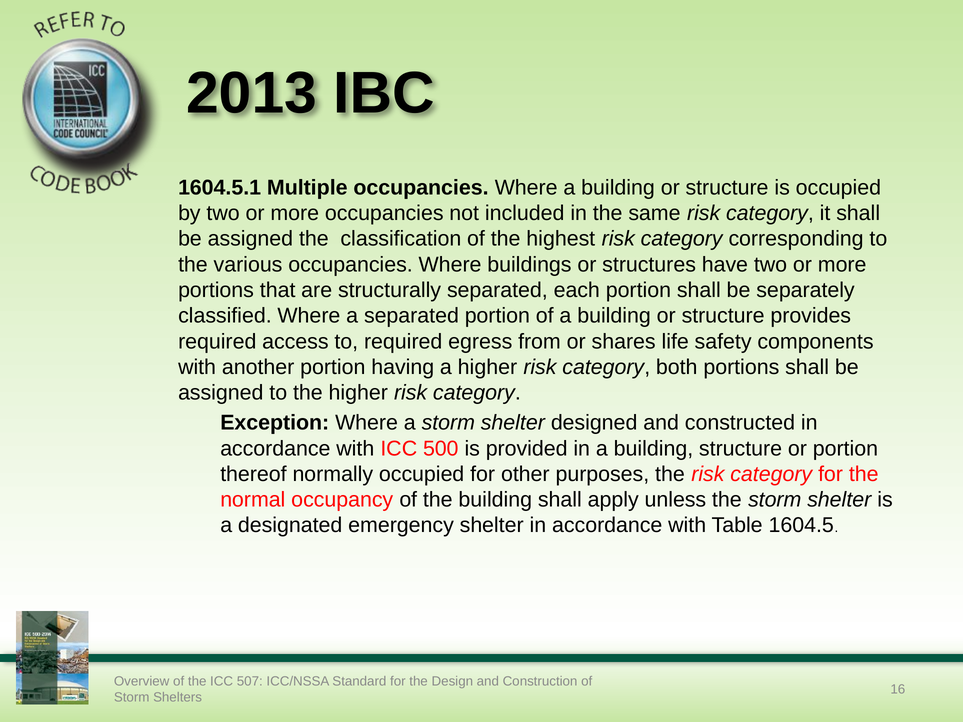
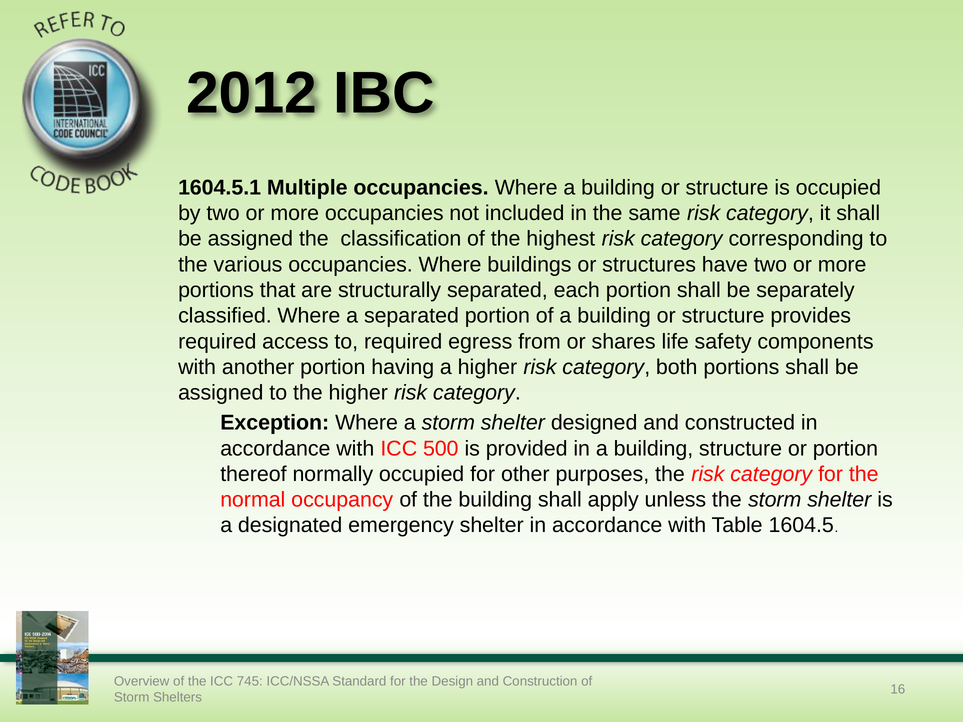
2013: 2013 -> 2012
507: 507 -> 745
